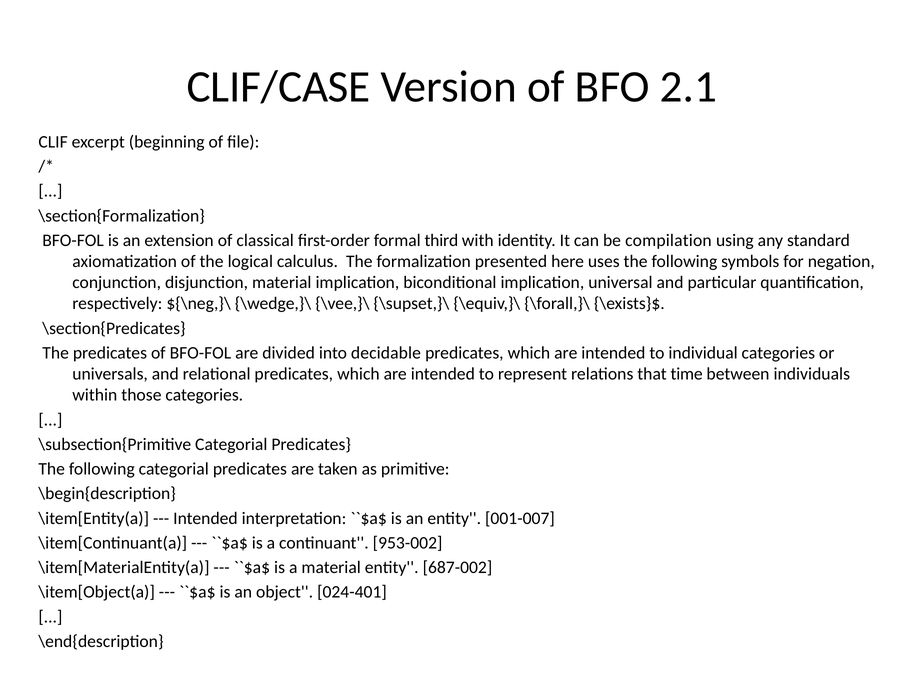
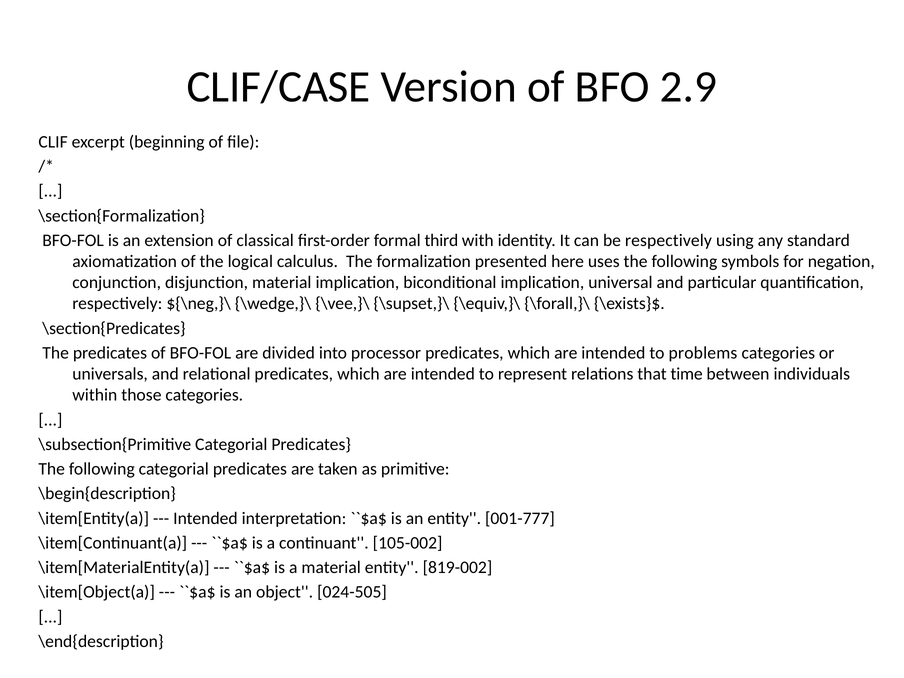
2.1: 2.1 -> 2.9
be compilation: compilation -> respectively
decidable: decidable -> processor
individual: individual -> problems
001-007: 001-007 -> 001-777
953-002: 953-002 -> 105-002
687-002: 687-002 -> 819-002
024-401: 024-401 -> 024-505
